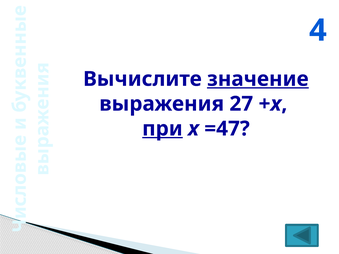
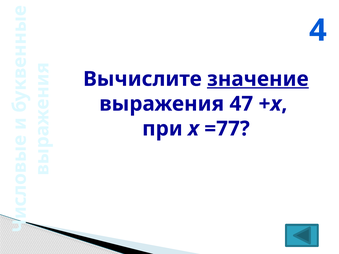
27: 27 -> 47
при underline: present -> none
=47: =47 -> =77
